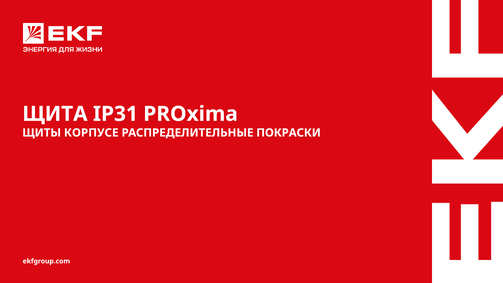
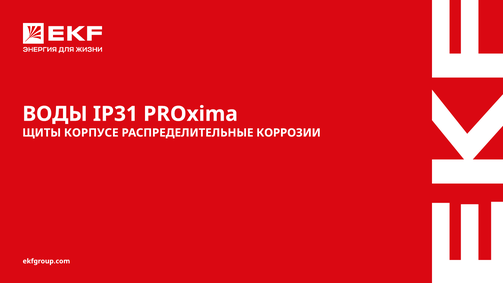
ЩИТА: ЩИТА -> ВОДЫ
ПОКРАСКИ: ПОКРАСКИ -> КОРРОЗИИ
